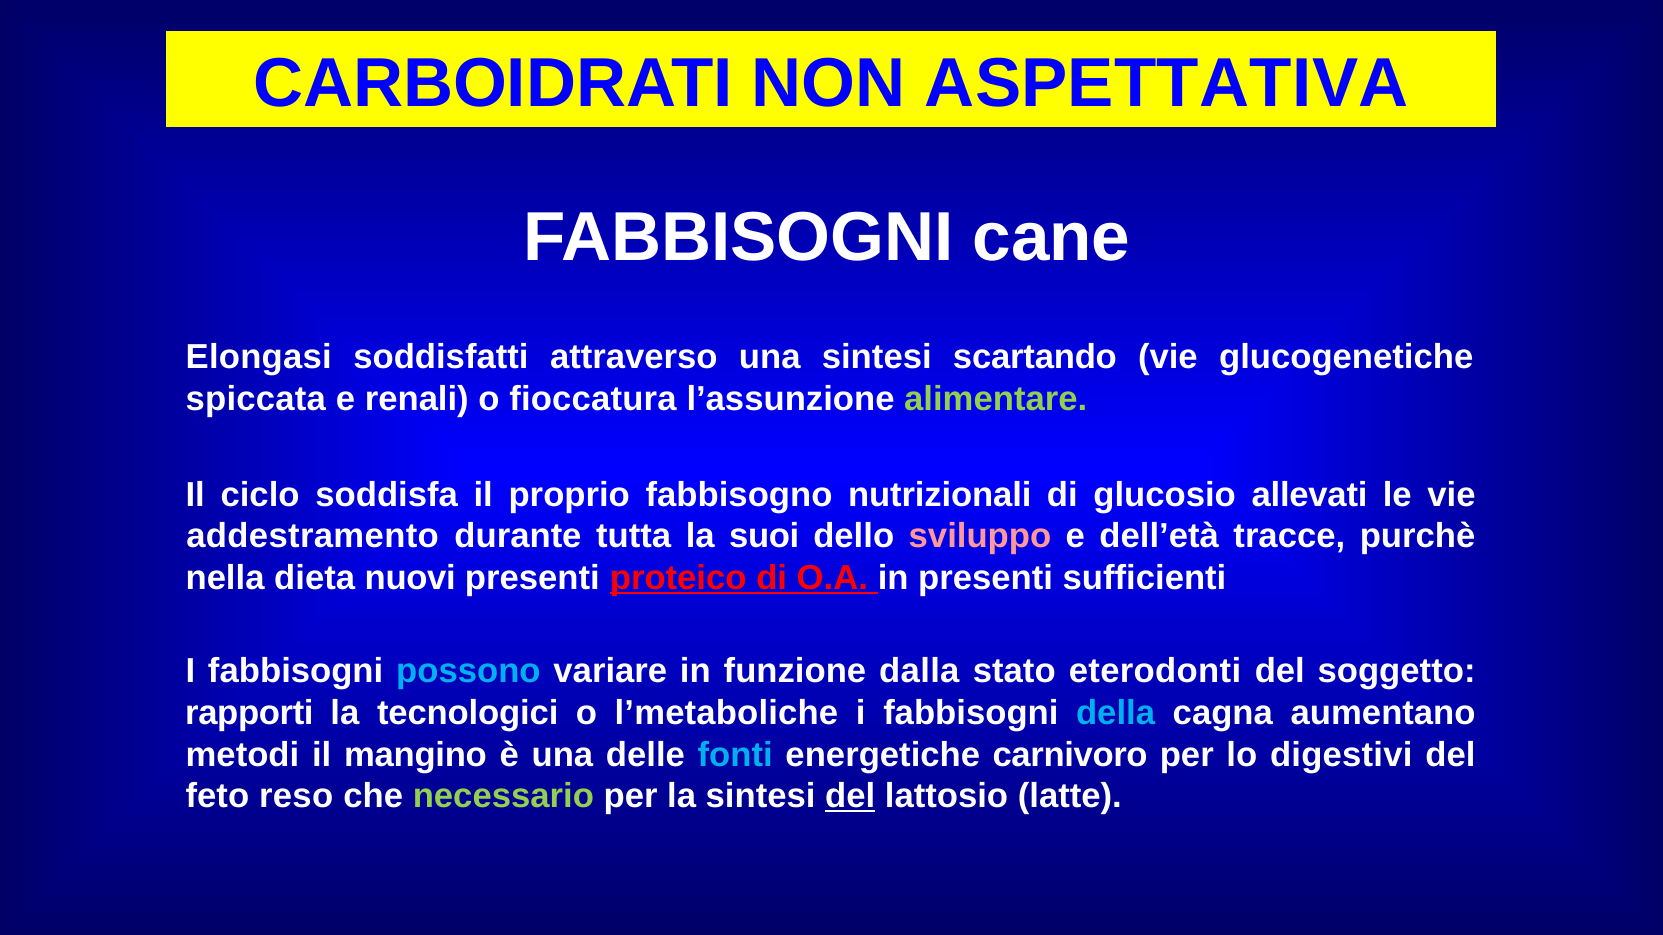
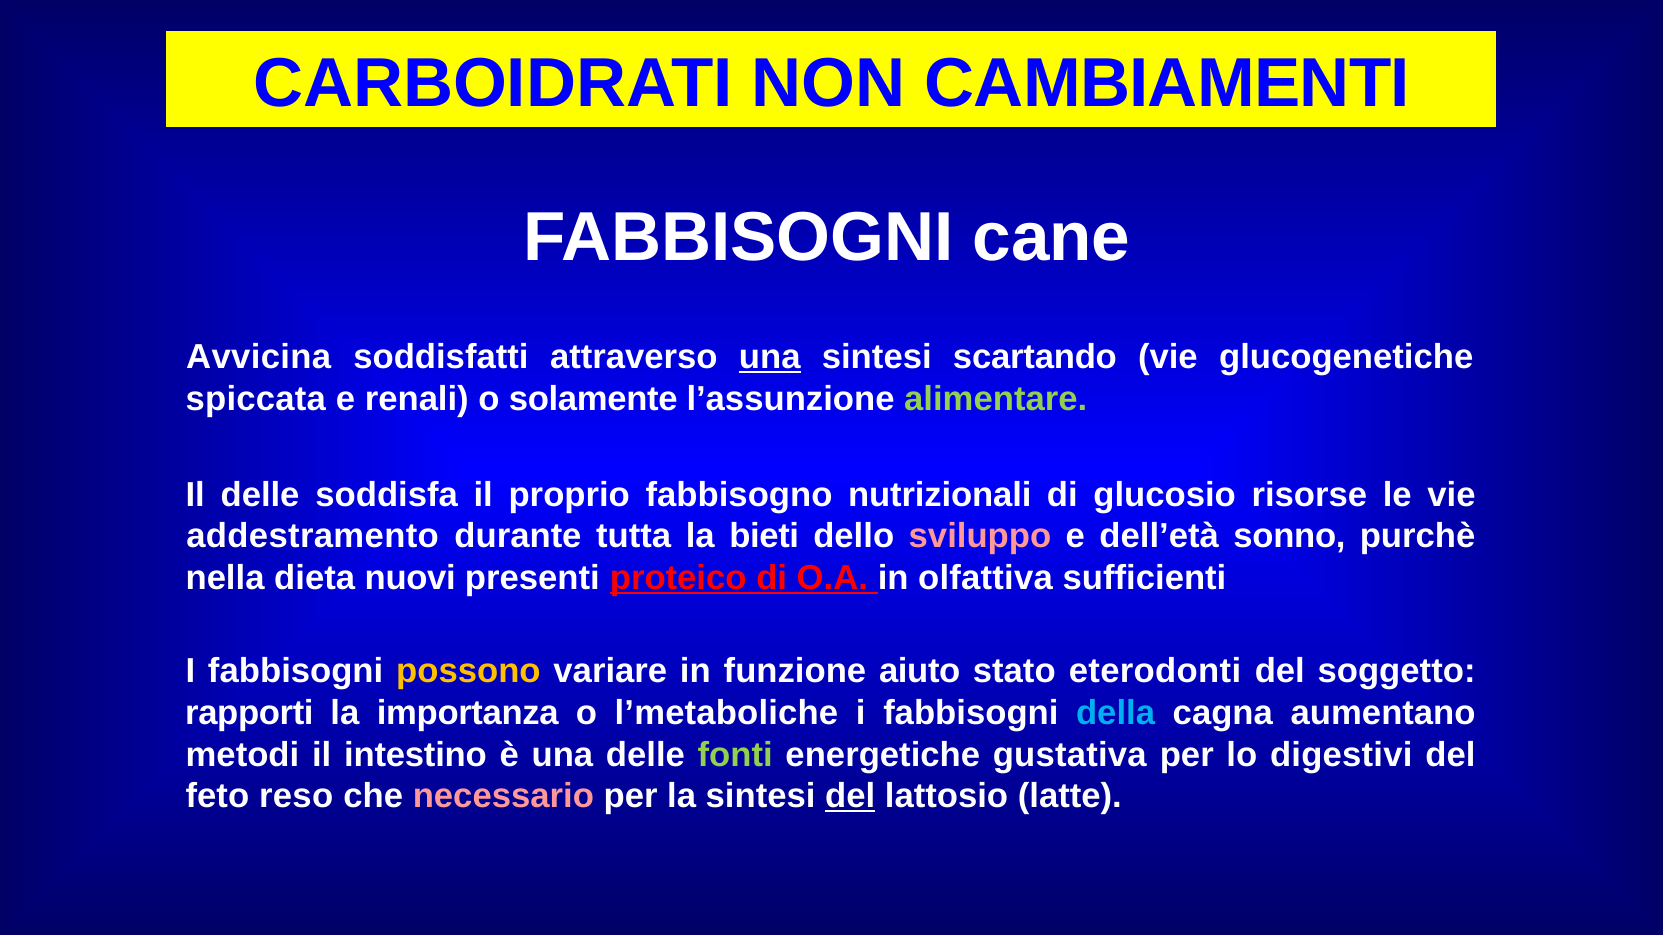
ASPETTATIVA: ASPETTATIVA -> CAMBIAMENTI
Elongasi: Elongasi -> Avvicina
una at (770, 358) underline: none -> present
fioccatura: fioccatura -> solamente
Il ciclo: ciclo -> delle
allevati: allevati -> risorse
suoi: suoi -> bieti
tracce: tracce -> sonno
in presenti: presenti -> olfattiva
possono colour: light blue -> yellow
dalla: dalla -> aiuto
tecnologici: tecnologici -> importanza
mangino: mangino -> intestino
fonti colour: light blue -> light green
carnivoro: carnivoro -> gustativa
necessario colour: light green -> pink
